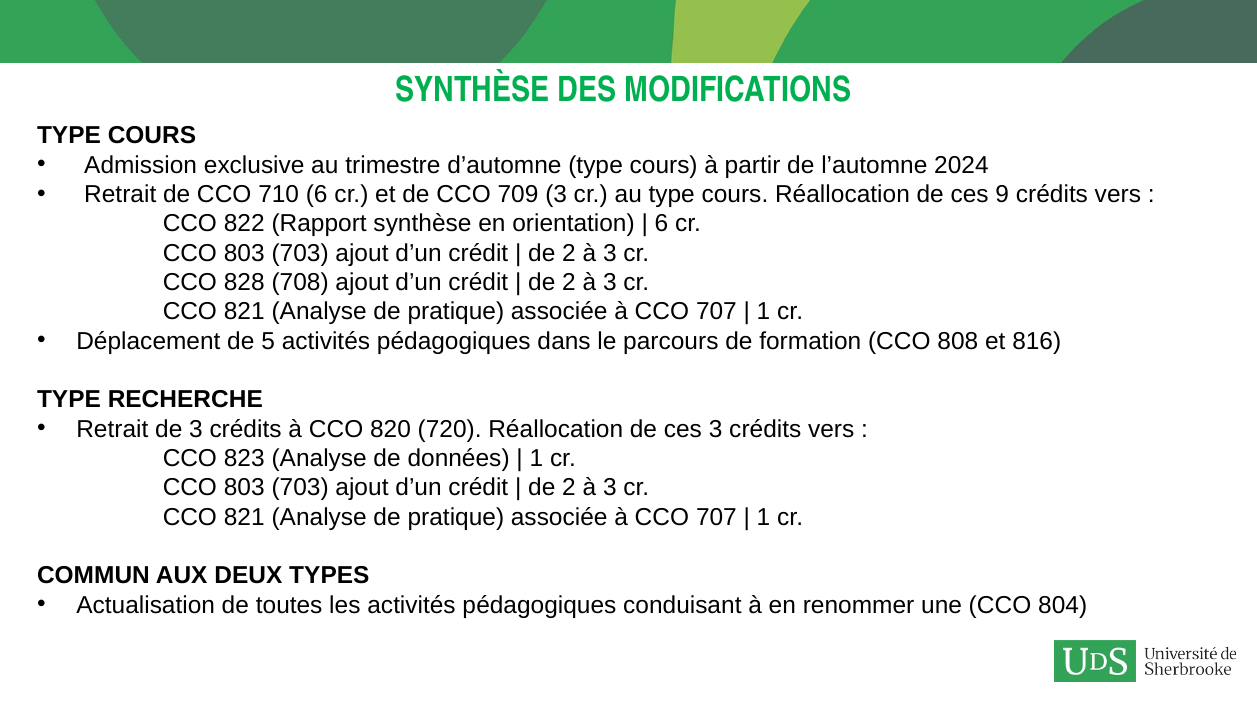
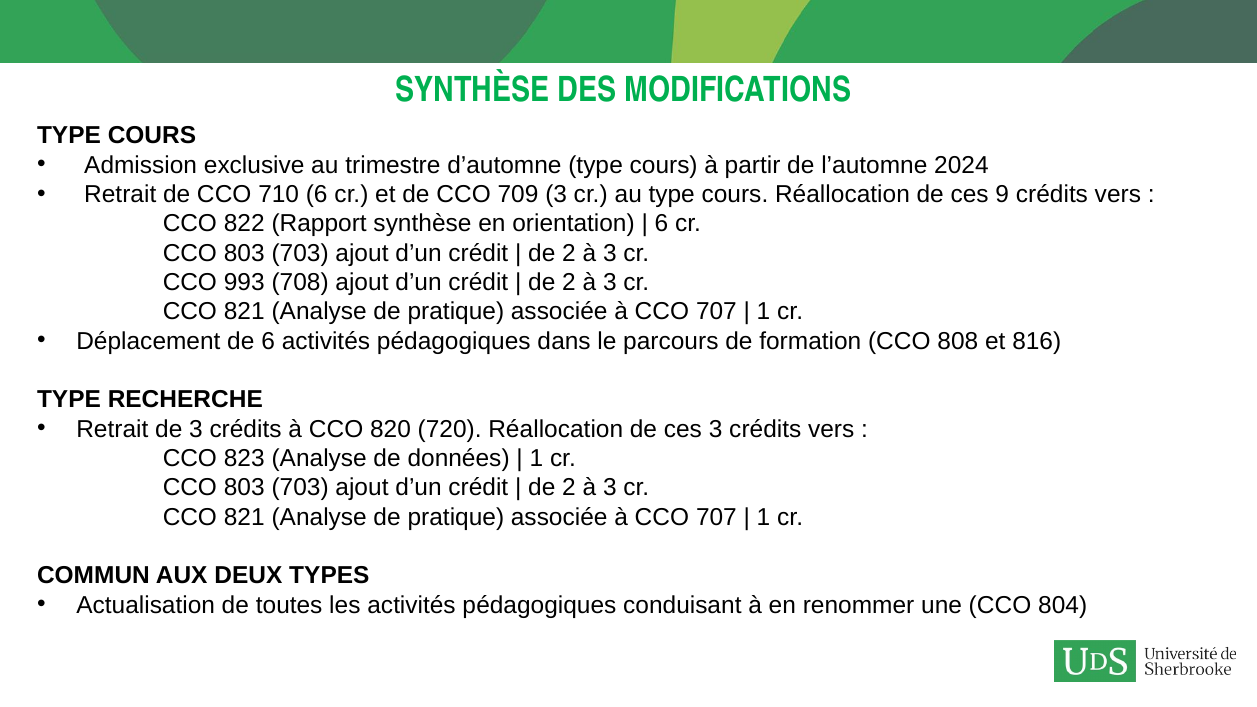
828: 828 -> 993
de 5: 5 -> 6
